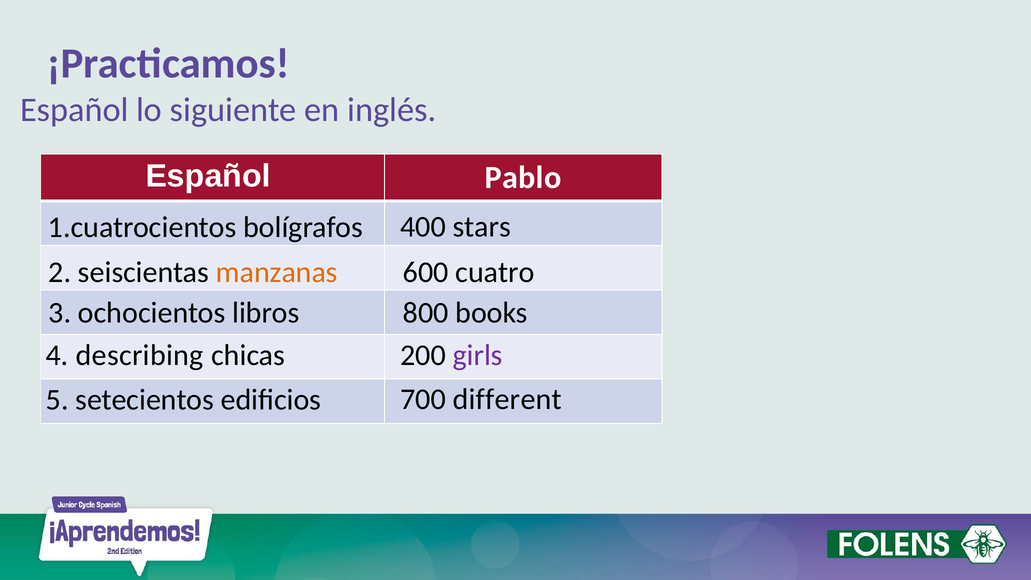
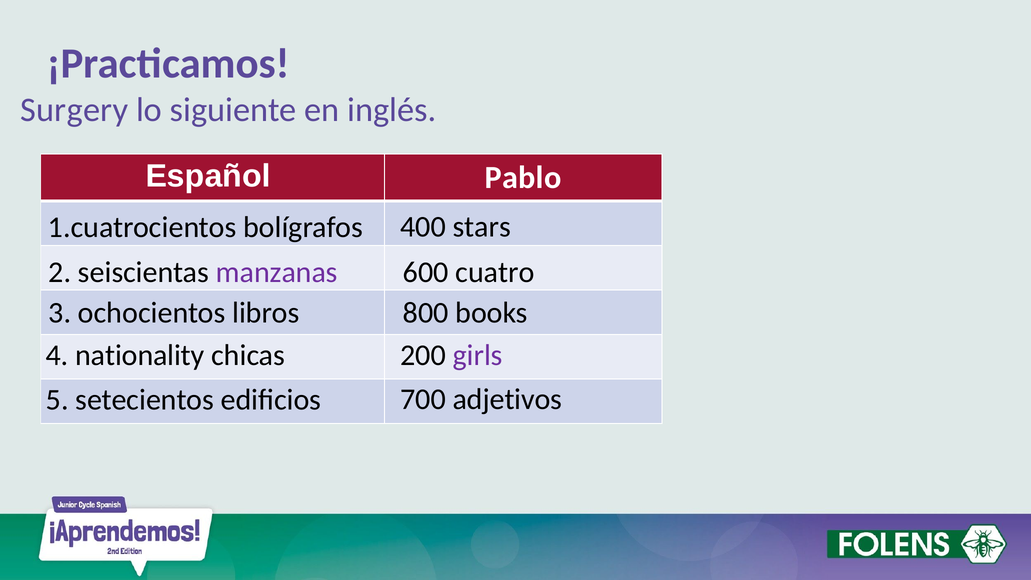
Español at (74, 110): Español -> Surgery
manzanas colour: orange -> purple
describing: describing -> nationality
different: different -> adjetivos
